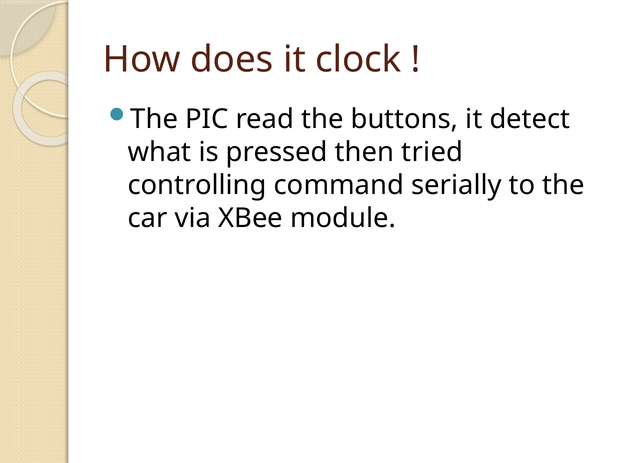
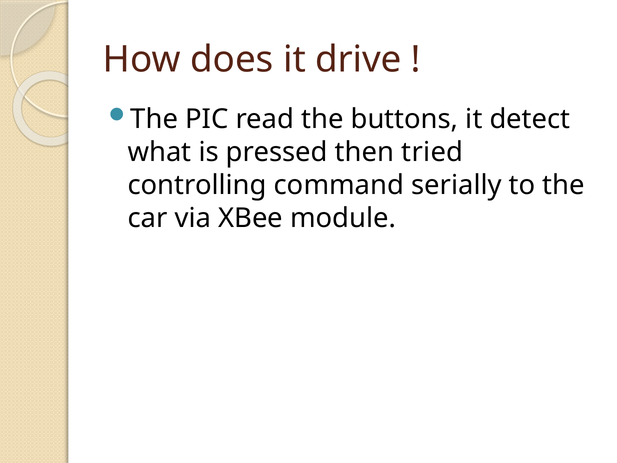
clock: clock -> drive
